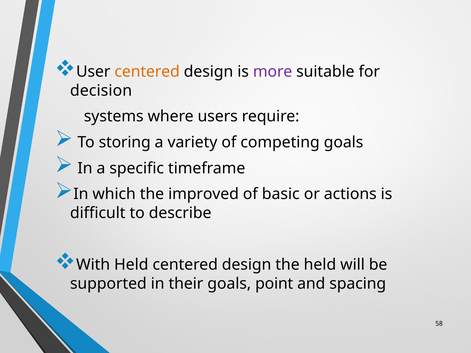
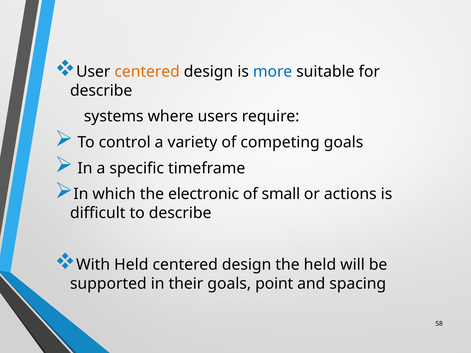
more colour: purple -> blue
decision at (101, 91): decision -> describe
storing: storing -> control
improved: improved -> electronic
basic: basic -> small
